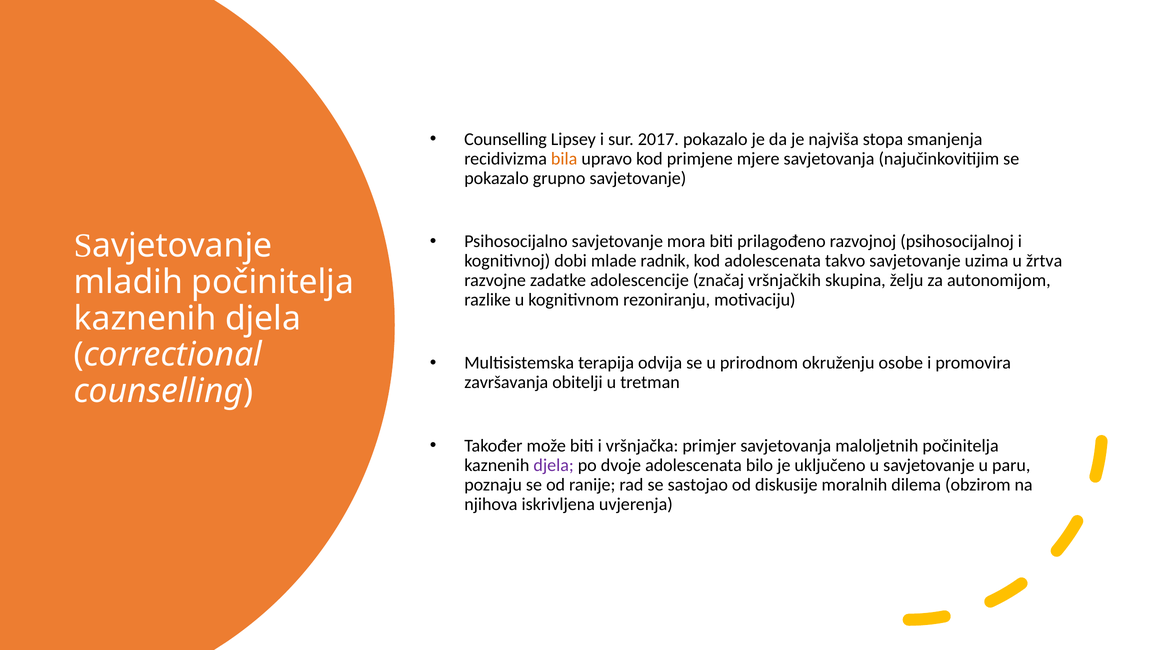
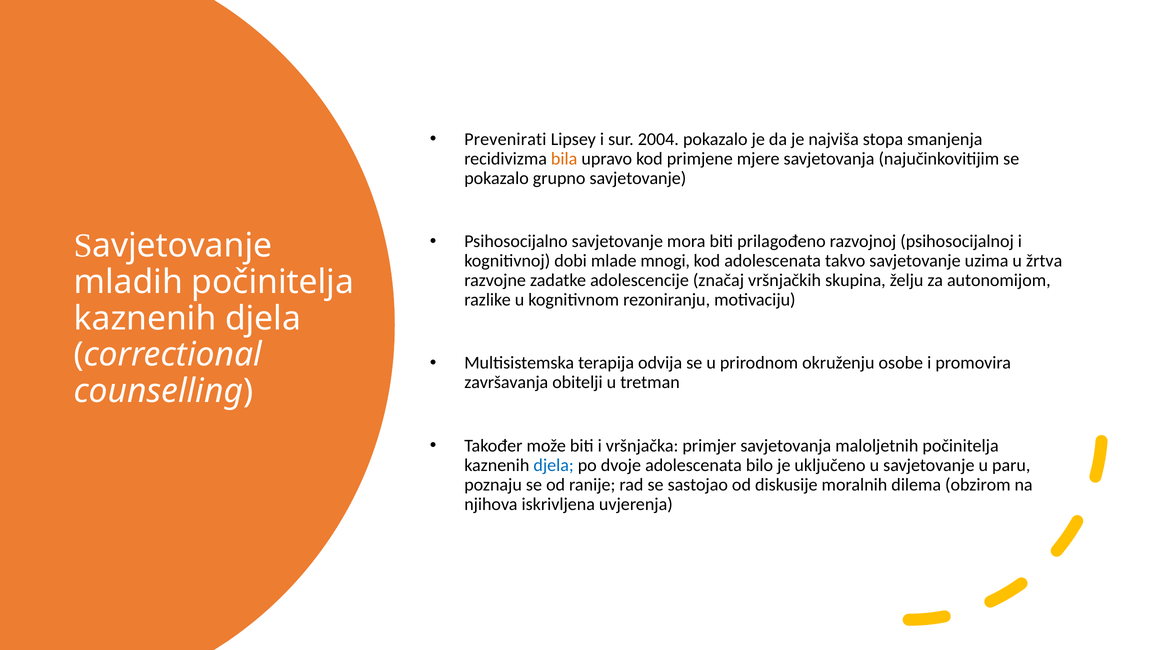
Counselling at (506, 139): Counselling -> Prevenirati
2017: 2017 -> 2004
radnik: radnik -> mnogi
djela at (554, 465) colour: purple -> blue
